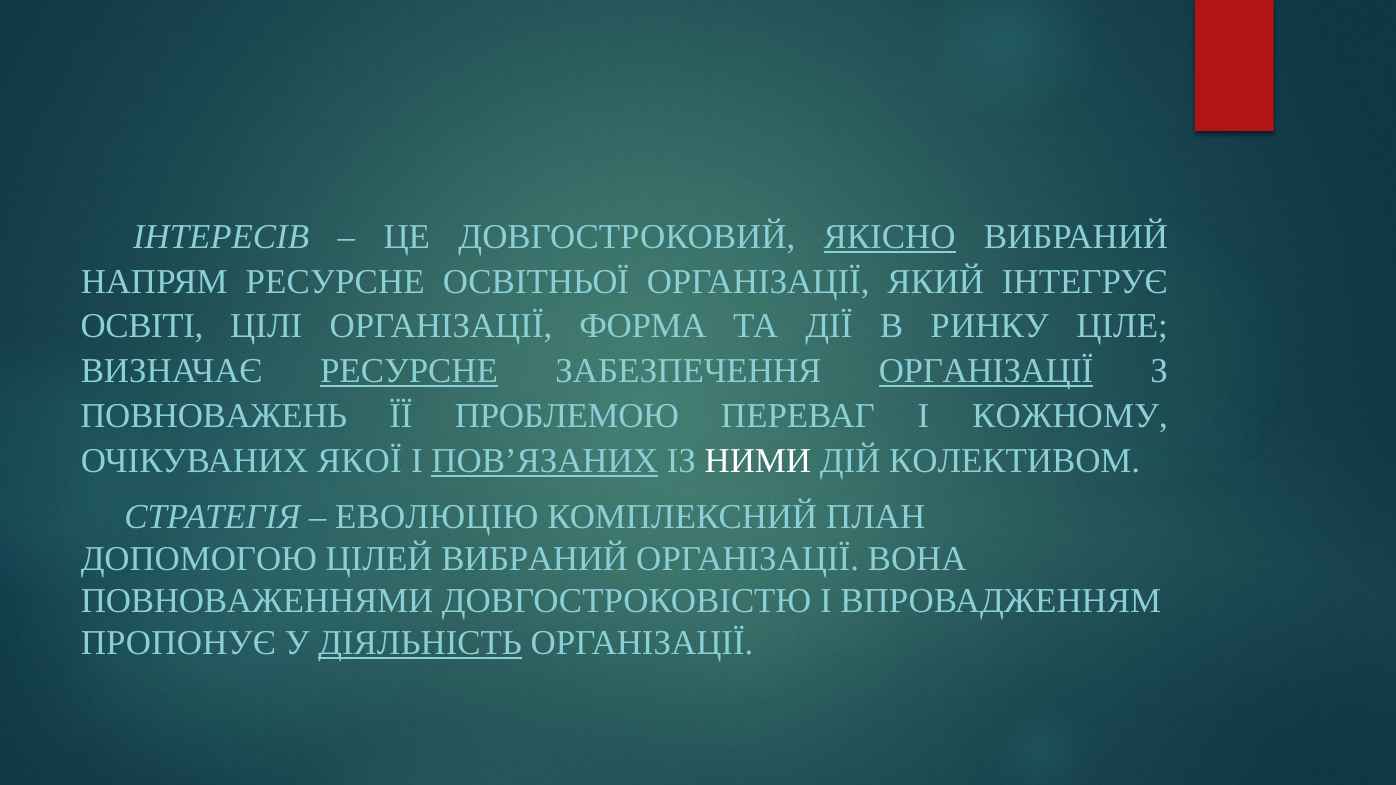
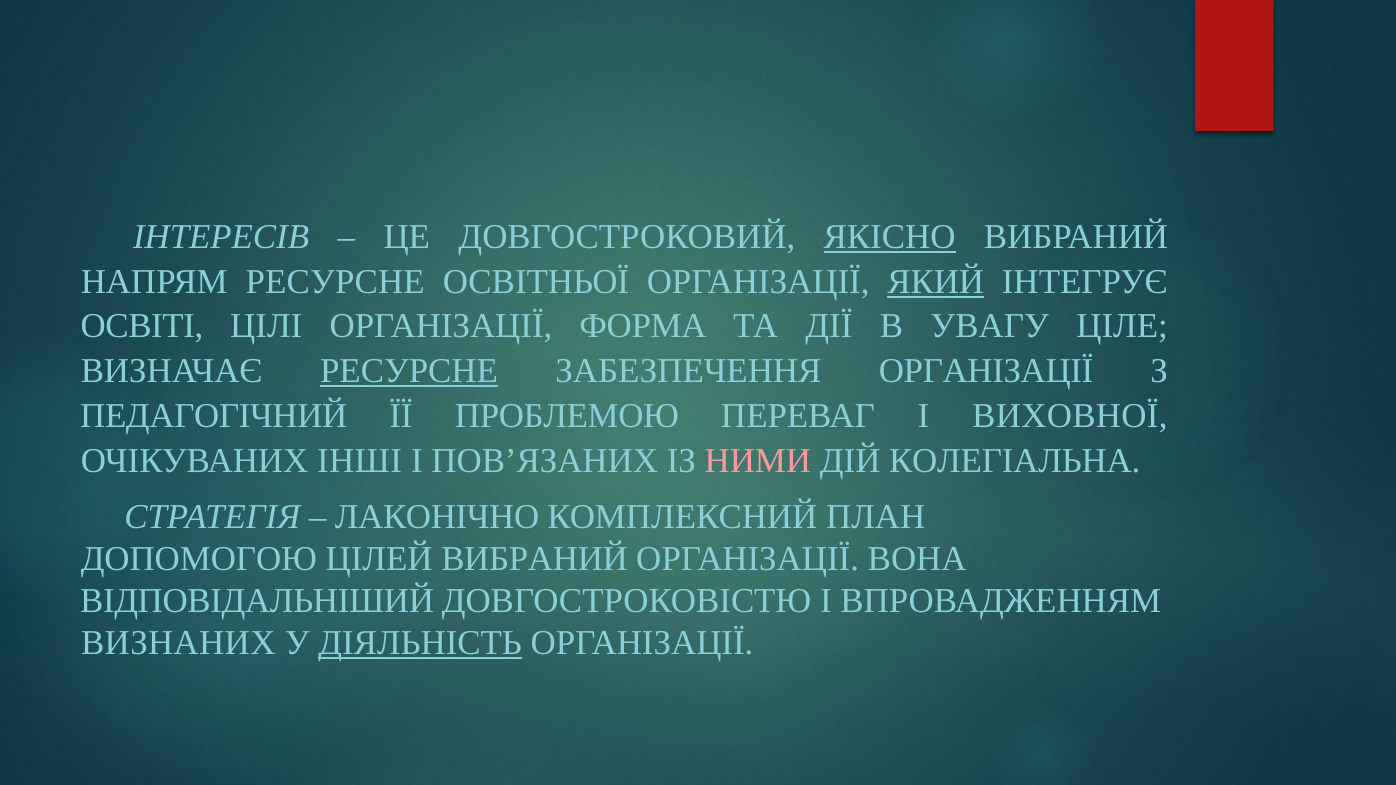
ЯКИЙ underline: none -> present
РИНКУ: РИНКУ -> УВАГУ
ОРГАНІЗАЦІЇ at (986, 371) underline: present -> none
ПОВНОВАЖЕНЬ: ПОВНОВАЖЕНЬ -> ПЕДАГОГІЧНИЙ
КОЖНОМУ: КОЖНОМУ -> ВИХОВНОЇ
ЯКОЇ: ЯКОЇ -> ІНШІ
ПОВ’ЯЗАНИХ underline: present -> none
НИМИ colour: white -> pink
КОЛЕКТИВОМ: КОЛЕКТИВОМ -> КОЛЕГІАЛЬНА
ЕВОЛЮЦІЮ: ЕВОЛЮЦІЮ -> ЛАКОНІЧНО
ПОВНОВАЖЕННЯМИ: ПОВНОВАЖЕННЯМИ -> ВІДПОВІДАЛЬНІШИЙ
ПРОПОНУЄ: ПРОПОНУЄ -> ВИЗНАНИХ
